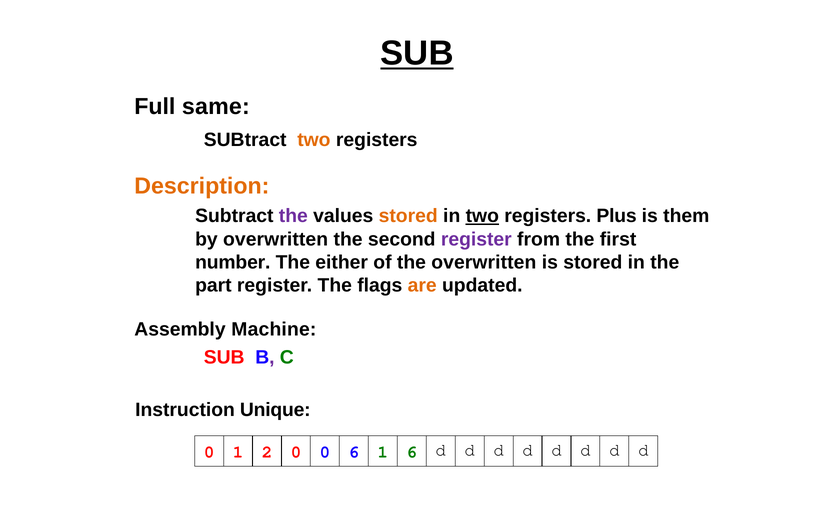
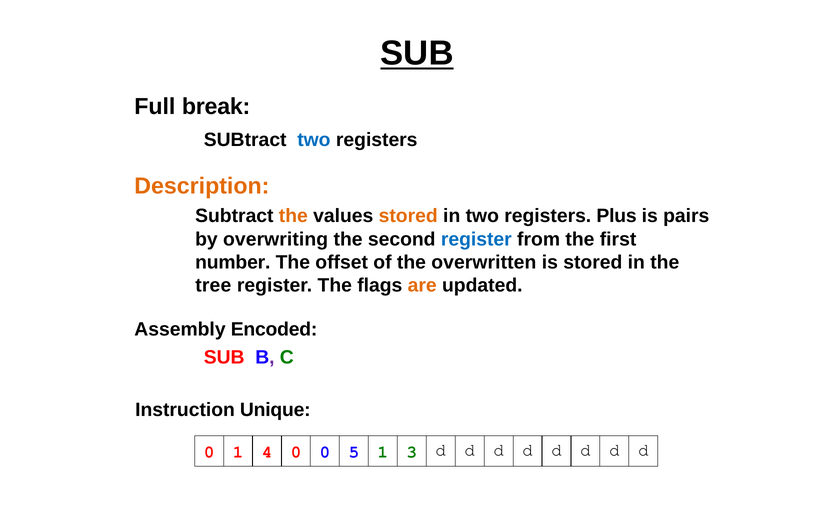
same: same -> break
two at (314, 140) colour: orange -> blue
the at (293, 216) colour: purple -> orange
two at (482, 216) underline: present -> none
them: them -> pairs
by overwritten: overwritten -> overwriting
register at (476, 239) colour: purple -> blue
either: either -> offset
part: part -> tree
Machine: Machine -> Encoded
2: 2 -> 4
0 6: 6 -> 5
1 6: 6 -> 3
